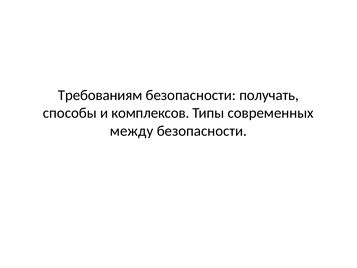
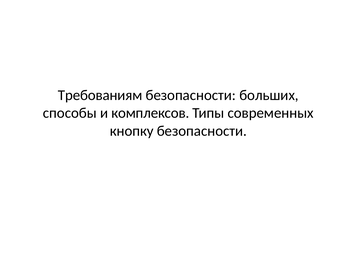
получать: получать -> больших
между: между -> кнопку
